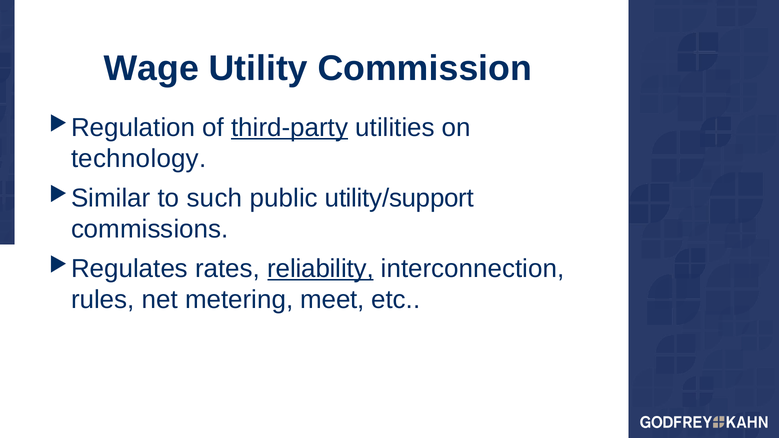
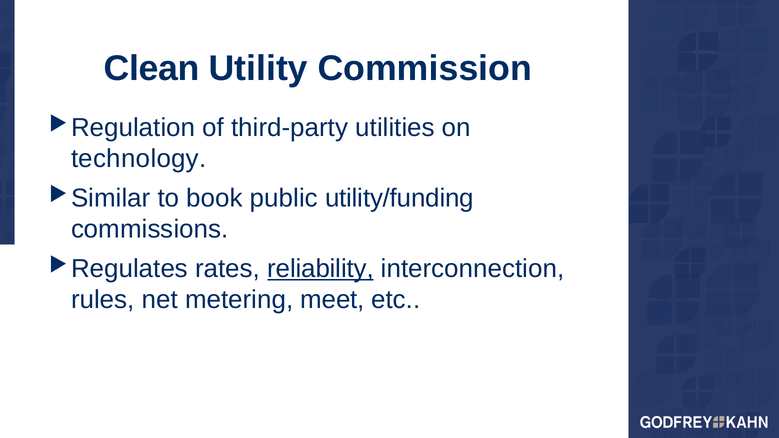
Wage: Wage -> Clean
third-party underline: present -> none
such: such -> book
utility/support: utility/support -> utility/funding
